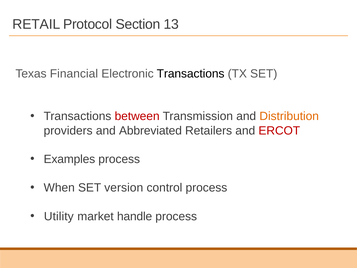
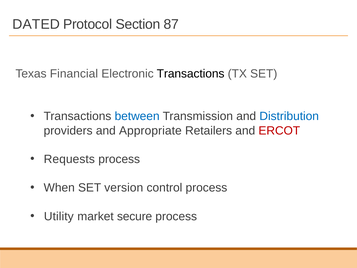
RETAIL: RETAIL -> DATED
13: 13 -> 87
between colour: red -> blue
Distribution colour: orange -> blue
Abbreviated: Abbreviated -> Appropriate
Examples: Examples -> Requests
handle: handle -> secure
